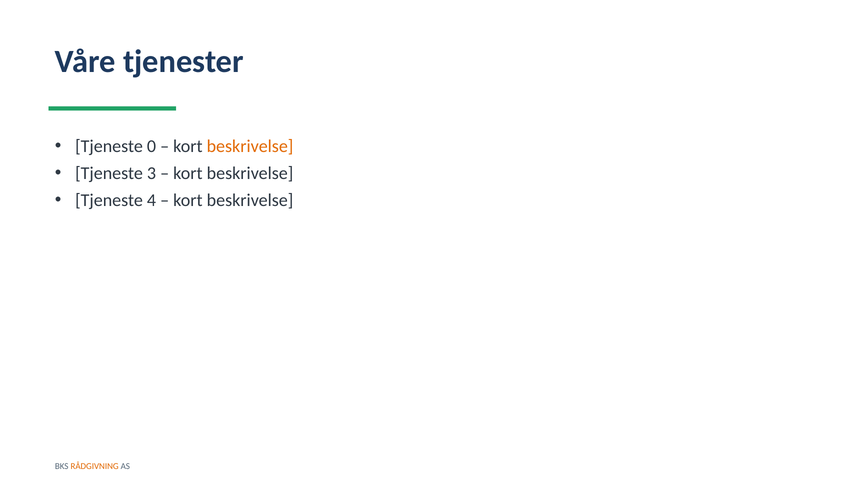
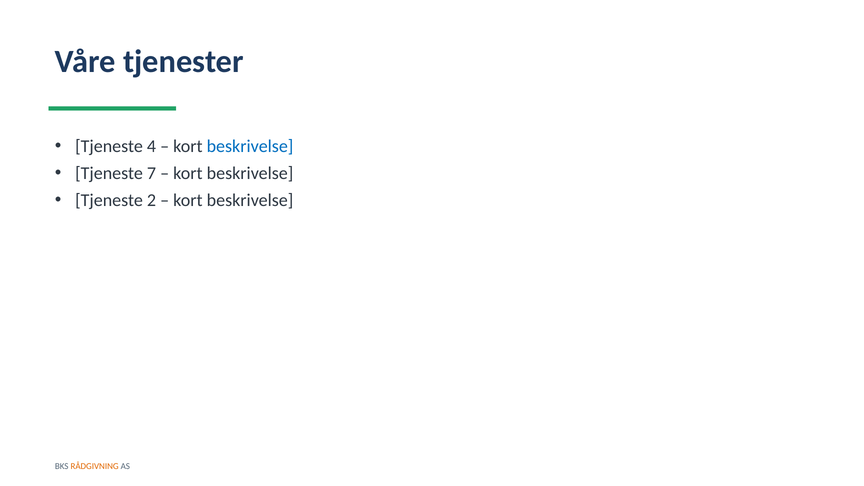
0: 0 -> 4
beskrivelse at (250, 146) colour: orange -> blue
3: 3 -> 7
4: 4 -> 2
